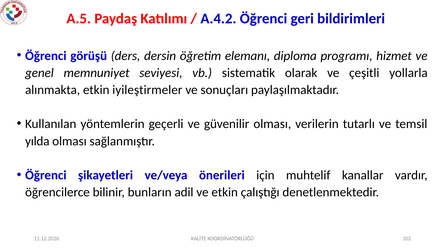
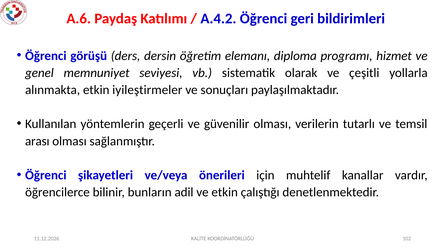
A.5: A.5 -> A.6
yılda: yılda -> arası
